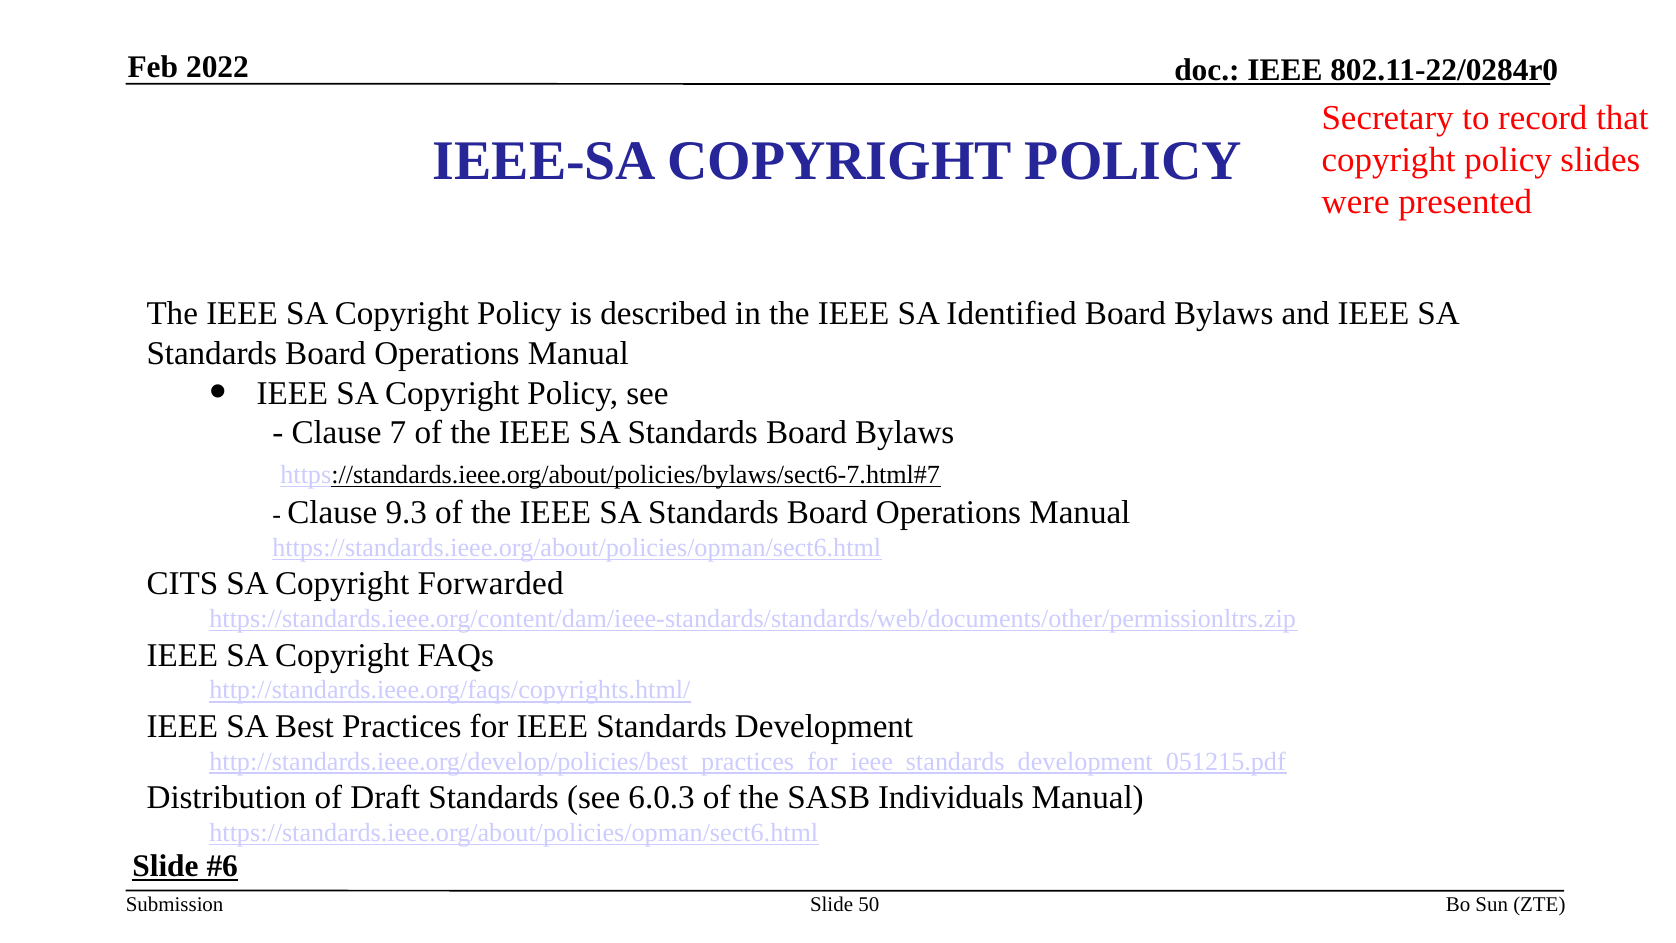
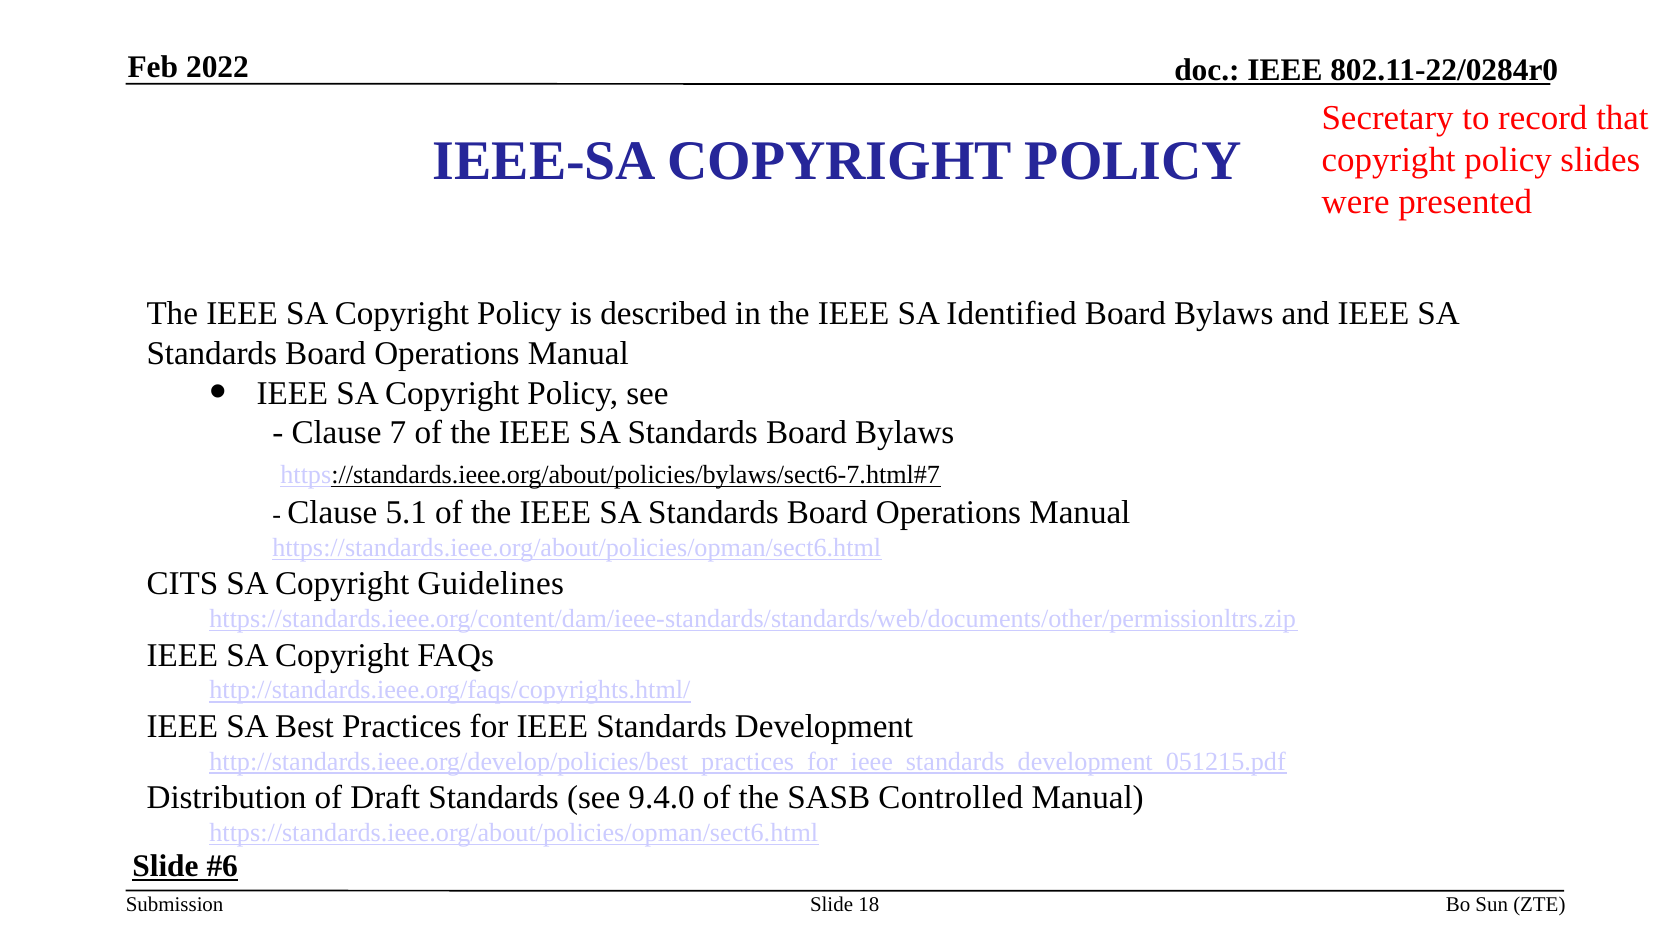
9.3: 9.3 -> 5.1
Forwarded: Forwarded -> Guidelines
6.0.3: 6.0.3 -> 9.4.0
Individuals: Individuals -> Controlled
50: 50 -> 18
